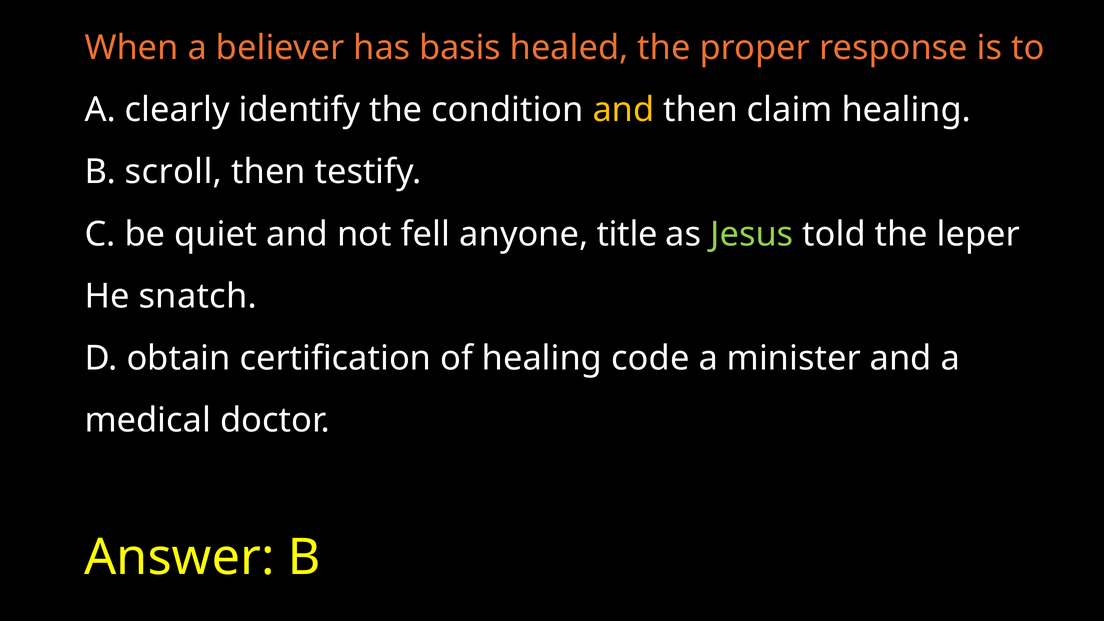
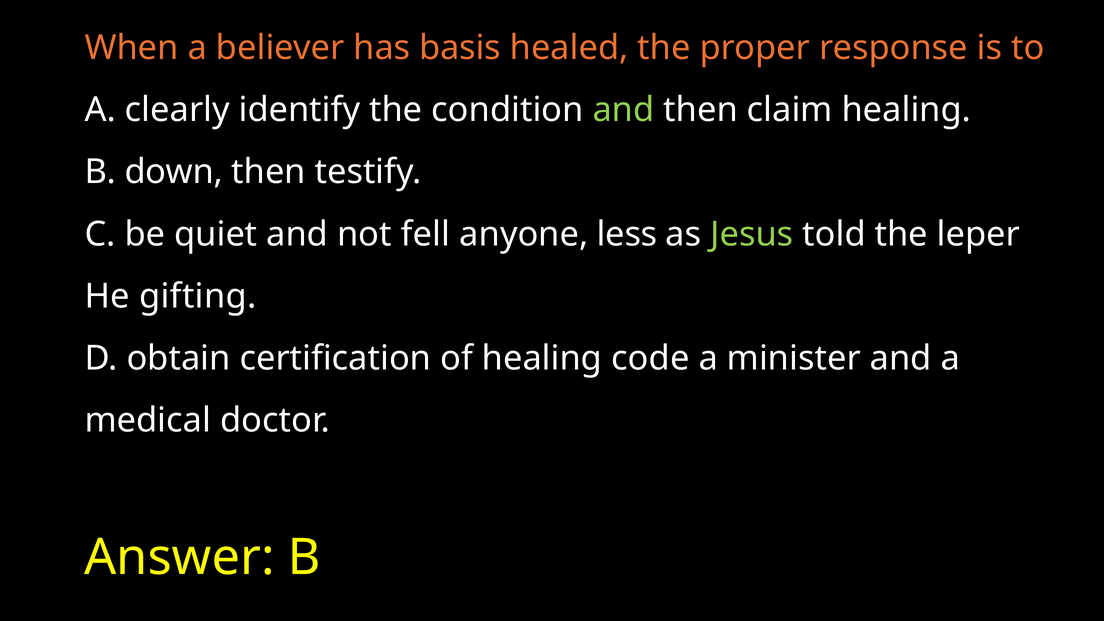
and at (624, 110) colour: yellow -> light green
scroll: scroll -> down
title: title -> less
snatch: snatch -> gifting
